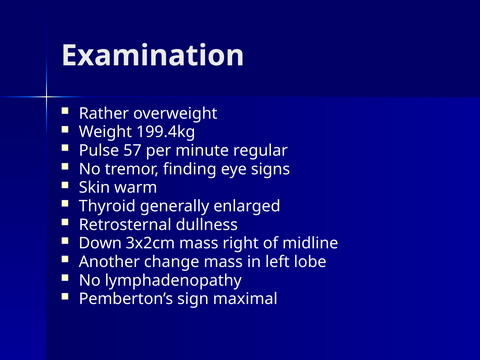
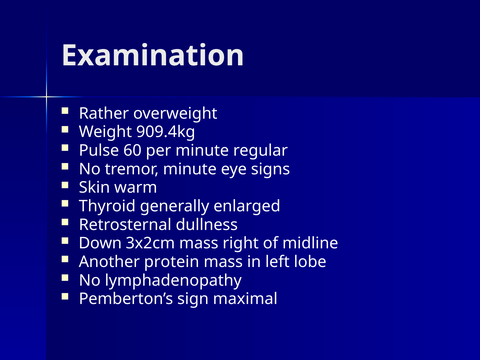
199.4kg: 199.4kg -> 909.4kg
57: 57 -> 60
tremor finding: finding -> minute
change: change -> protein
